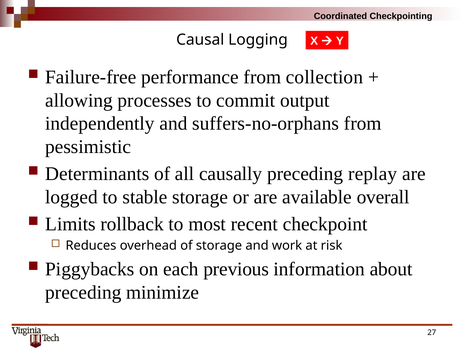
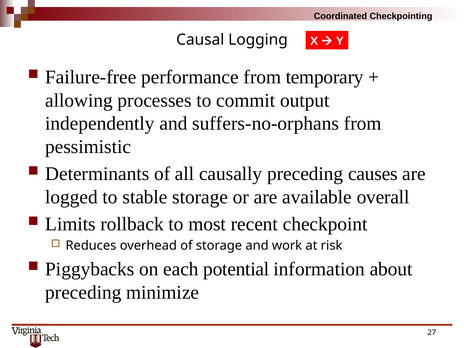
collection: collection -> temporary
replay: replay -> causes
previous: previous -> potential
